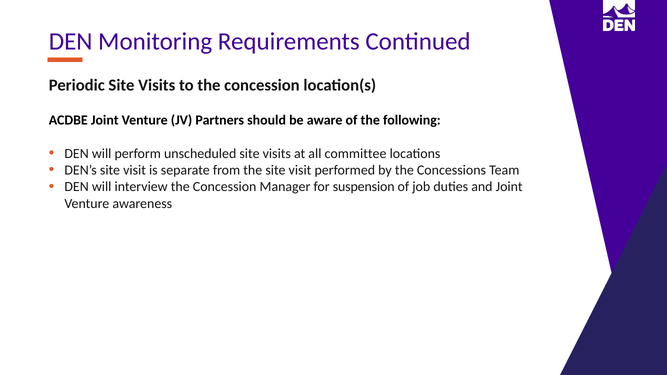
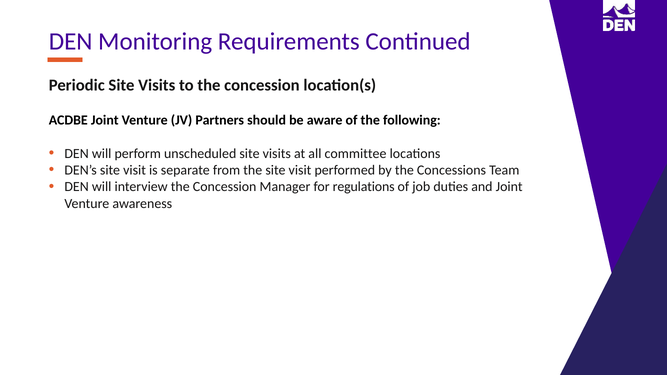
suspension: suspension -> regulations
